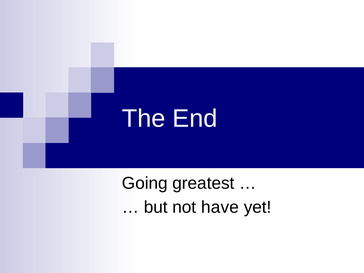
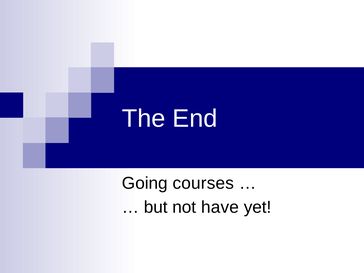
greatest: greatest -> courses
